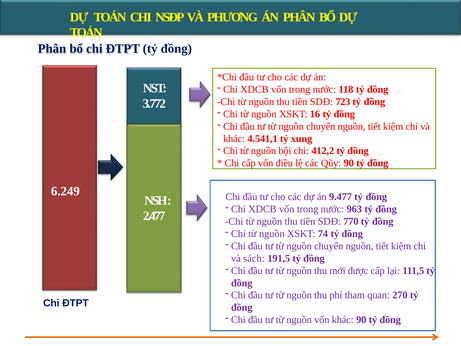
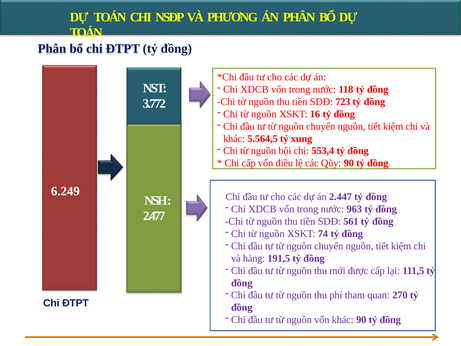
4.541,1: 4.541,1 -> 5.564,5
412,2: 412,2 -> 553,4
9.477: 9.477 -> 2.447
770: 770 -> 561
sách: sách -> hàng
